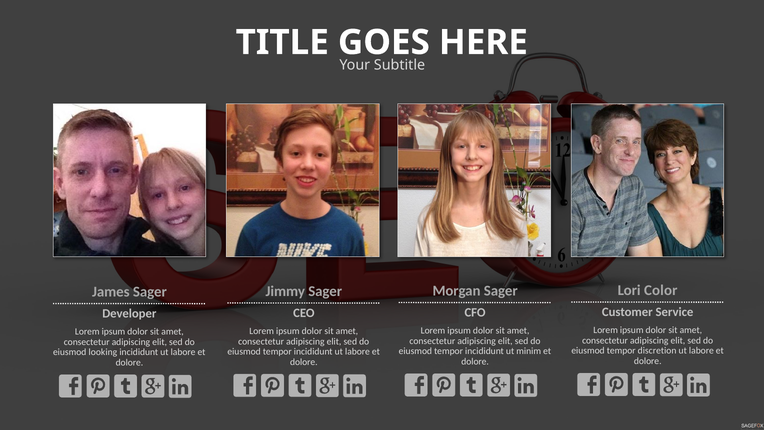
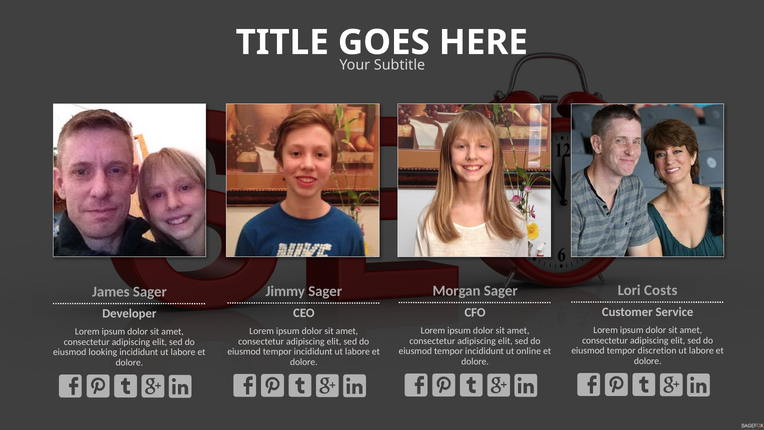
Color: Color -> Costs
minim: minim -> online
